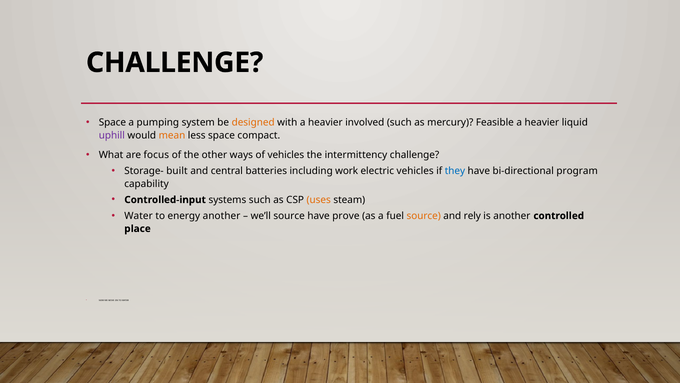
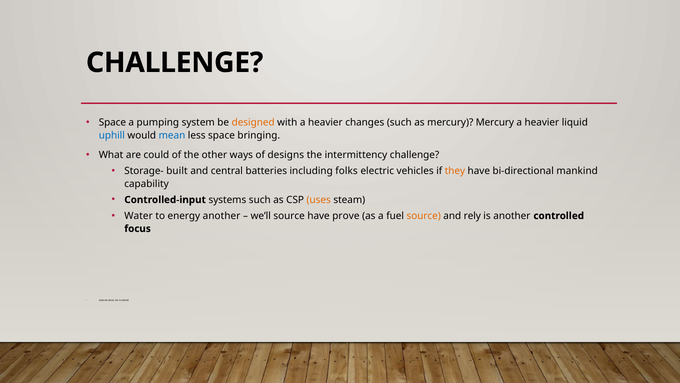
involved: involved -> changes
mercury Feasible: Feasible -> Mercury
uphill colour: purple -> blue
mean colour: orange -> blue
compact: compact -> bringing
focus: focus -> could
of vehicles: vehicles -> designs
work: work -> folks
they colour: blue -> orange
program: program -> mankind
place: place -> focus
